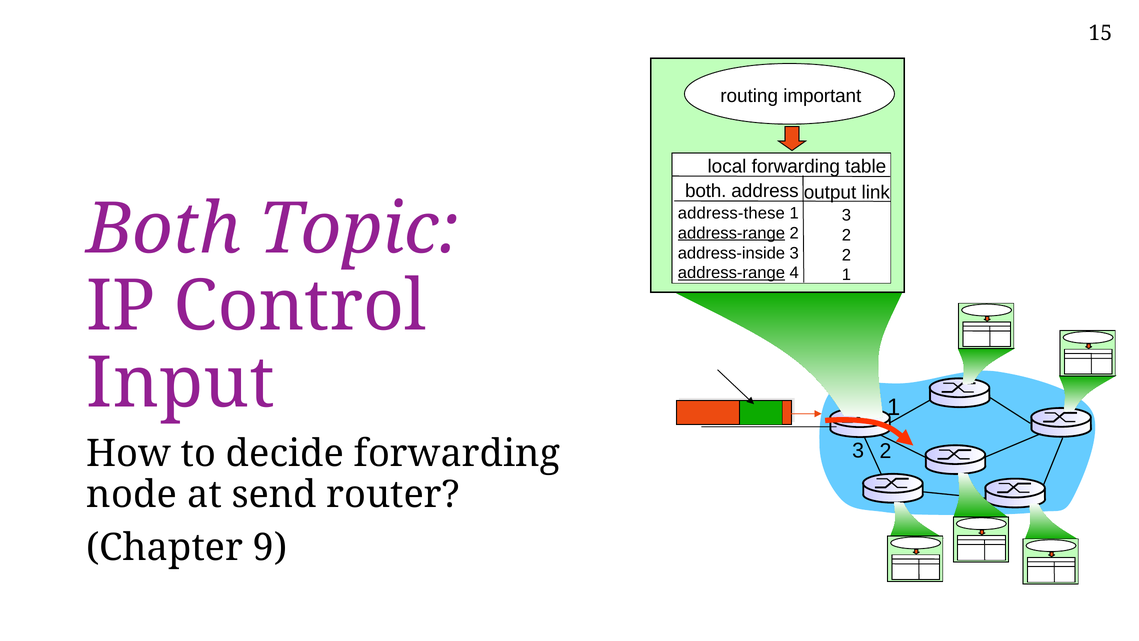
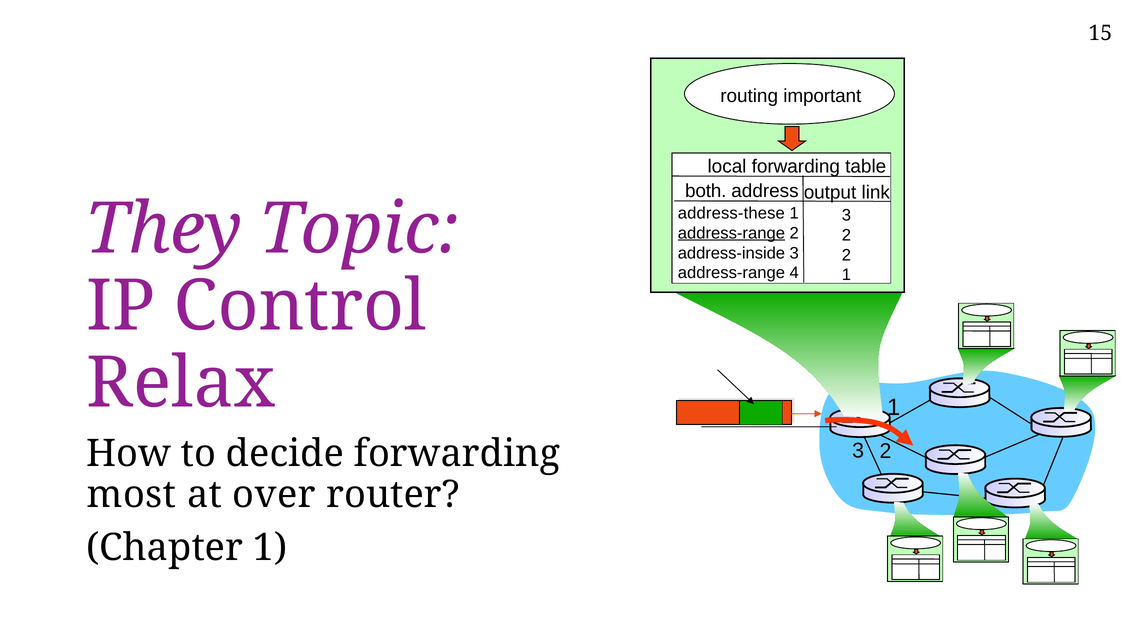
Both at (164, 229): Both -> They
address-range at (731, 273) underline: present -> none
Input: Input -> Relax
node: node -> most
send: send -> over
Chapter 9: 9 -> 1
